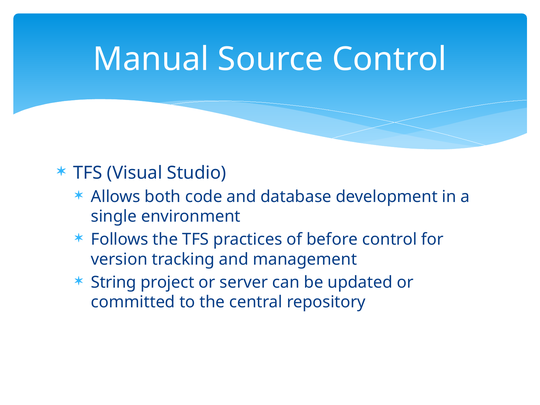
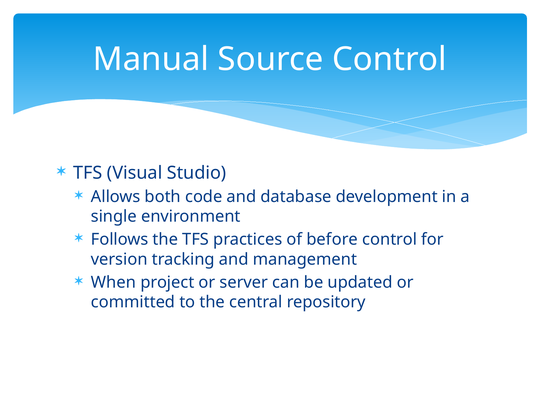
String: String -> When
